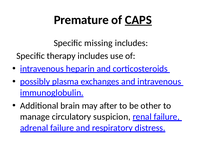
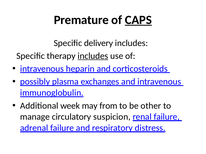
missing: missing -> delivery
includes at (93, 56) underline: none -> present
brain: brain -> week
after: after -> from
